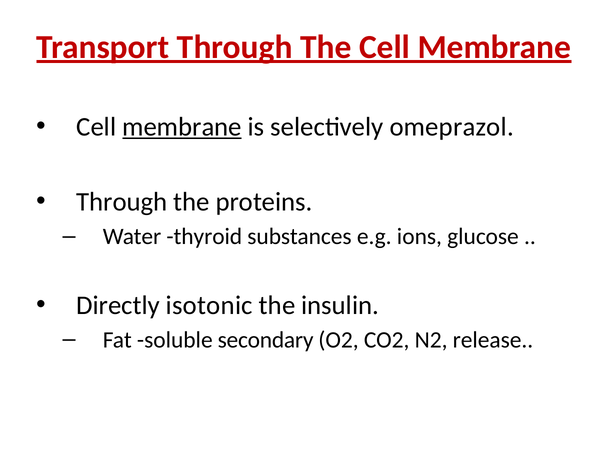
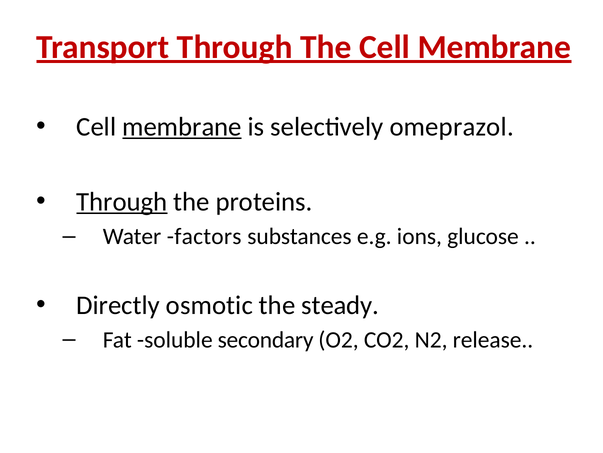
Through at (122, 202) underline: none -> present
thyroid: thyroid -> factors
isotonic: isotonic -> osmotic
insulin: insulin -> steady
